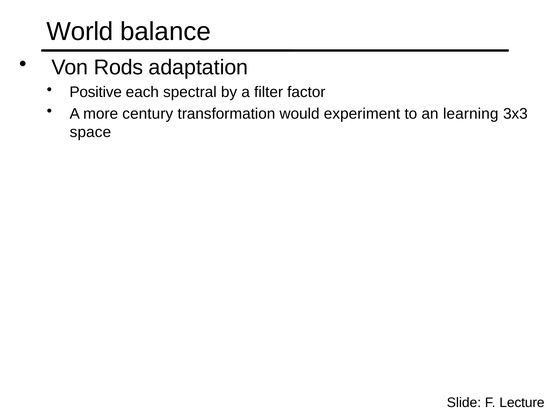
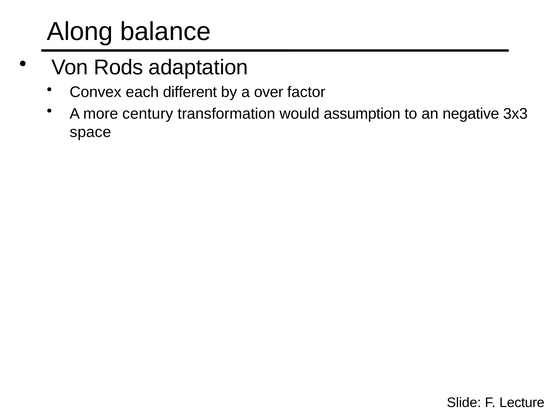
World: World -> Along
Positive: Positive -> Convex
spectral: spectral -> different
filter: filter -> over
experiment: experiment -> assumption
learning: learning -> negative
